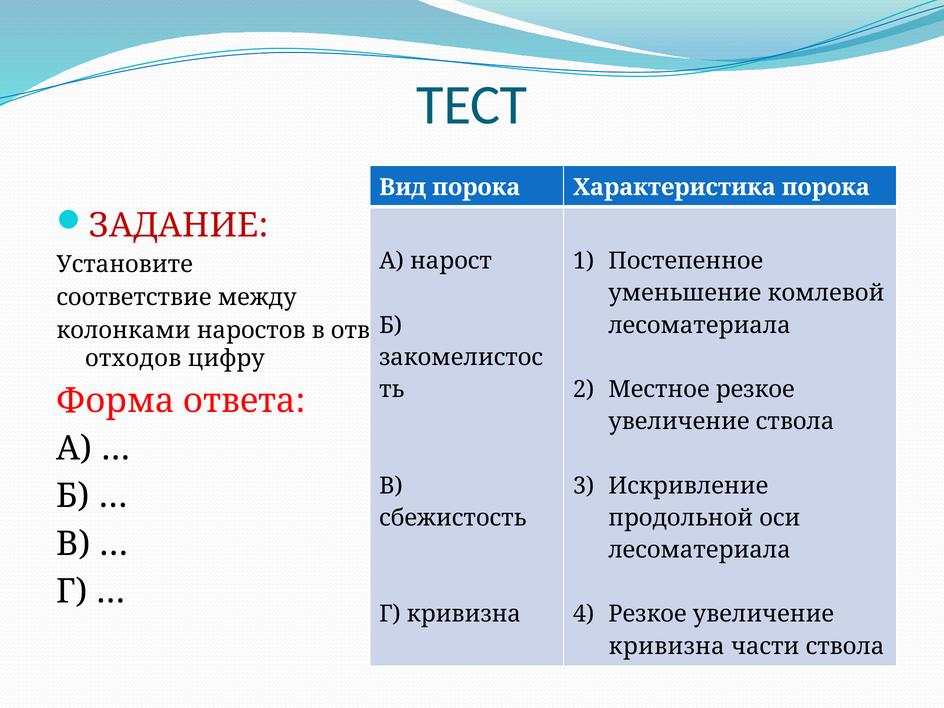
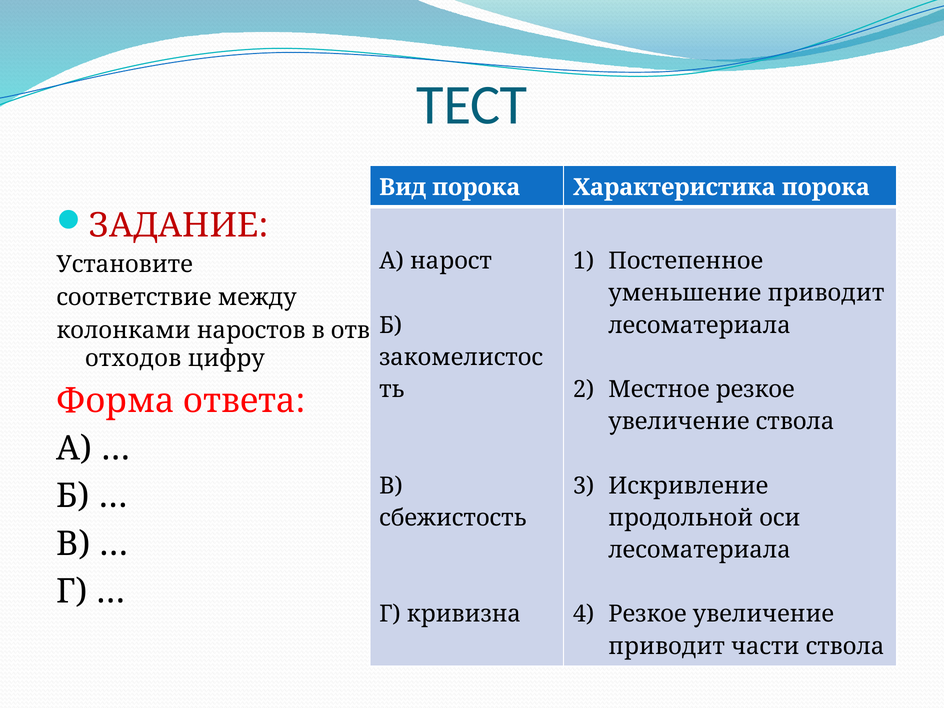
уменьшение комлевой: комлевой -> приводит
кривизна at (667, 646): кривизна -> приводит
